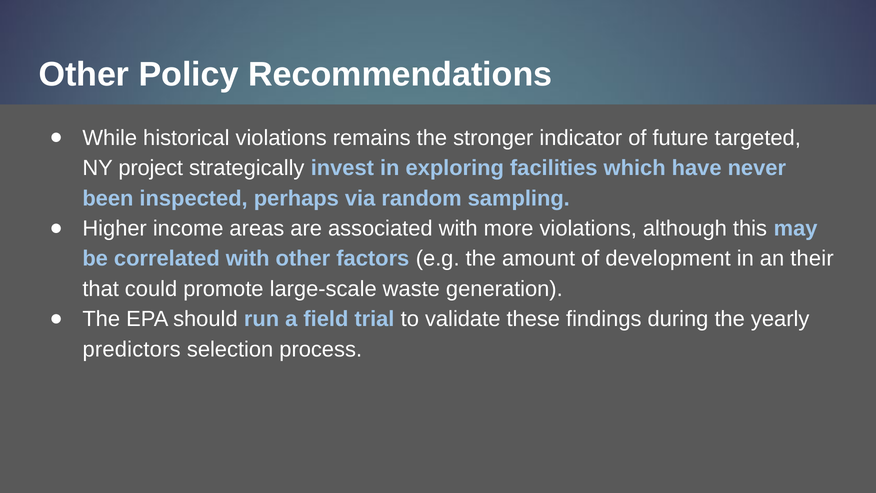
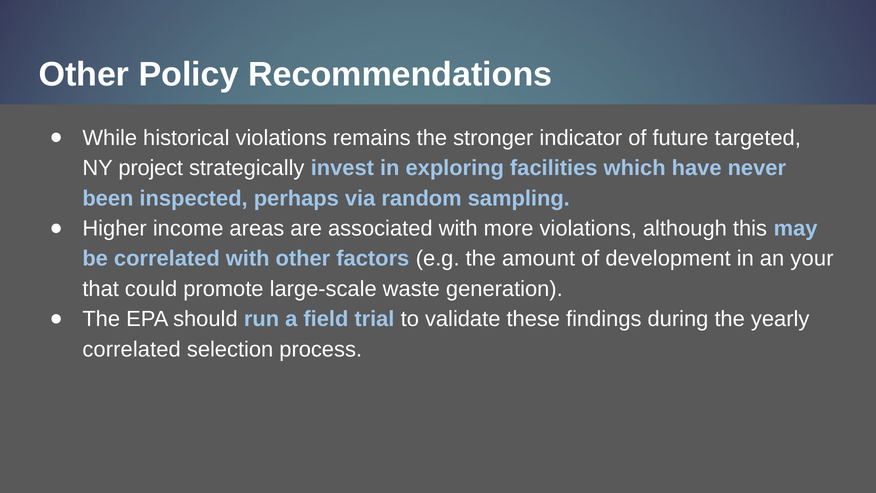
their: their -> your
predictors at (132, 349): predictors -> correlated
